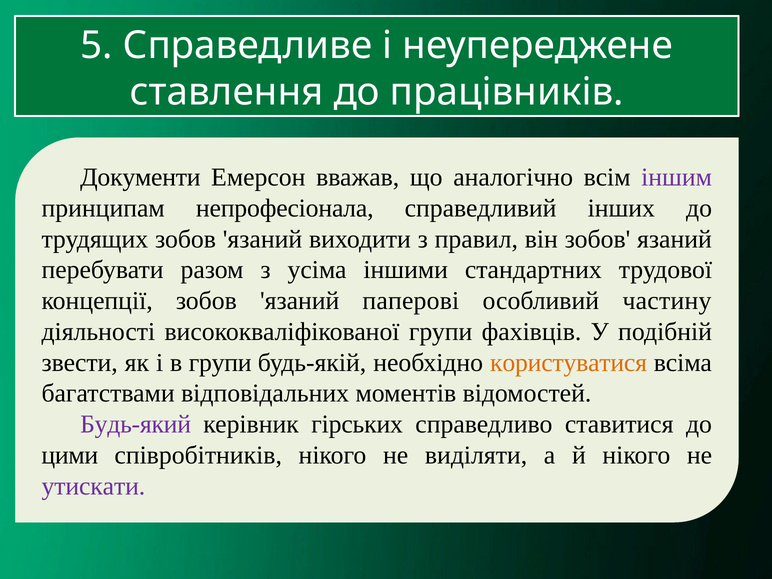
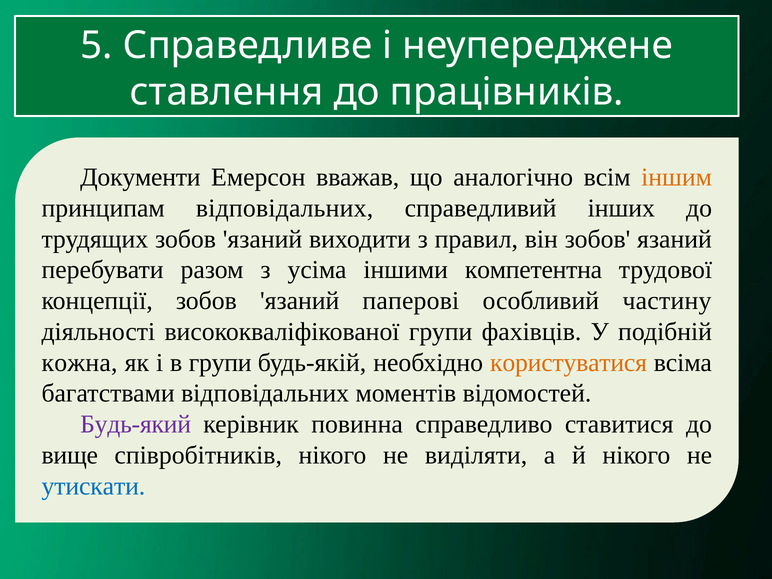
іншим colour: purple -> orange
принципам непрофесіонала: непрофесіонала -> відповідальних
стандартних: стандартних -> компетентна
звести: звести -> кожна
гірських: гірських -> повинна
цими: цими -> вище
утискати colour: purple -> blue
